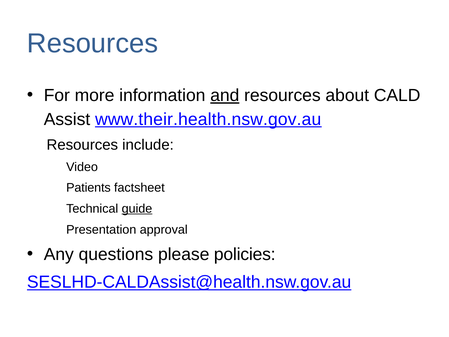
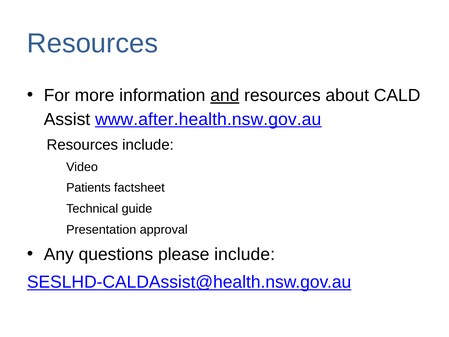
www.their.health.nsw.gov.au: www.their.health.nsw.gov.au -> www.after.health.nsw.gov.au
guide underline: present -> none
please policies: policies -> include
